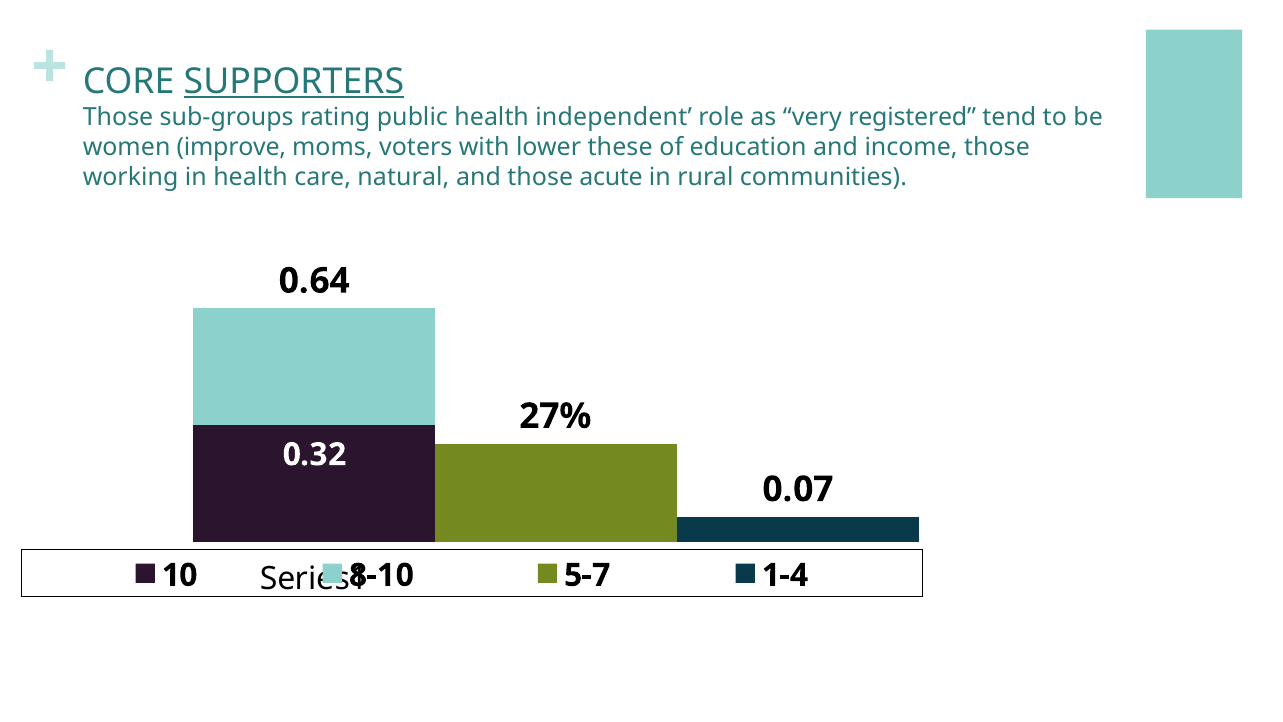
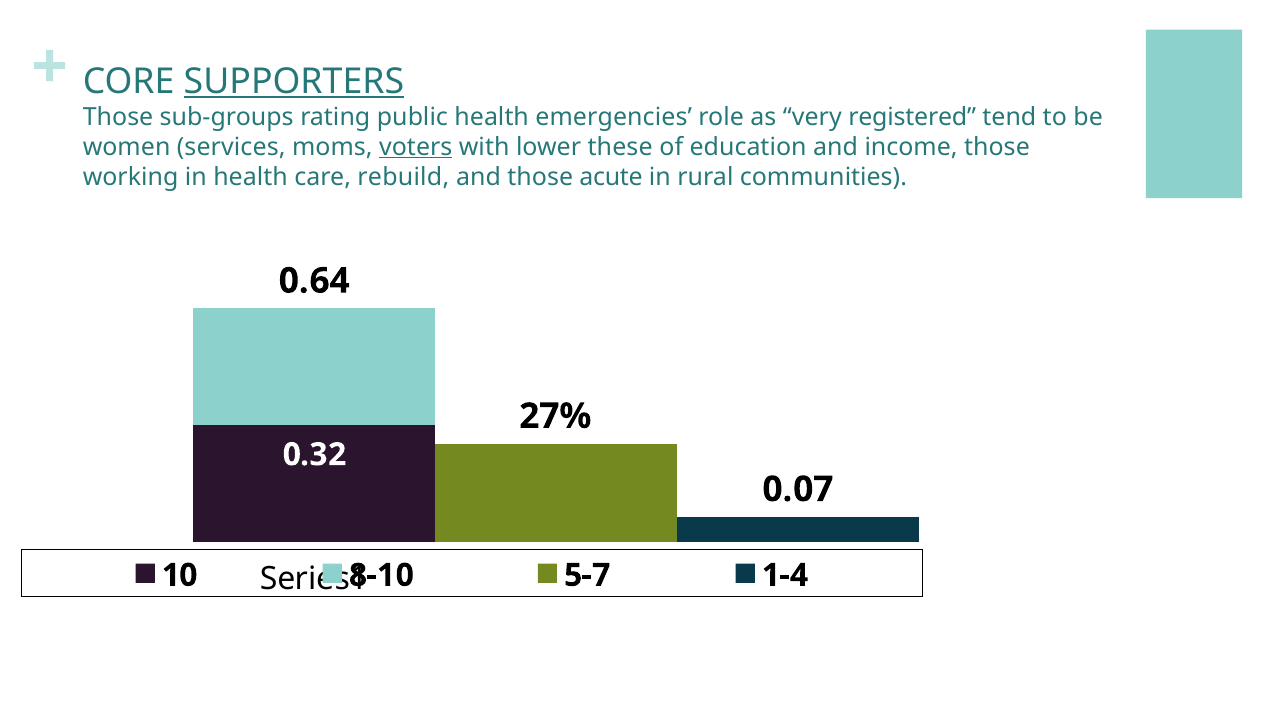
independent: independent -> emergencies
improve: improve -> services
voters underline: none -> present
natural: natural -> rebuild
